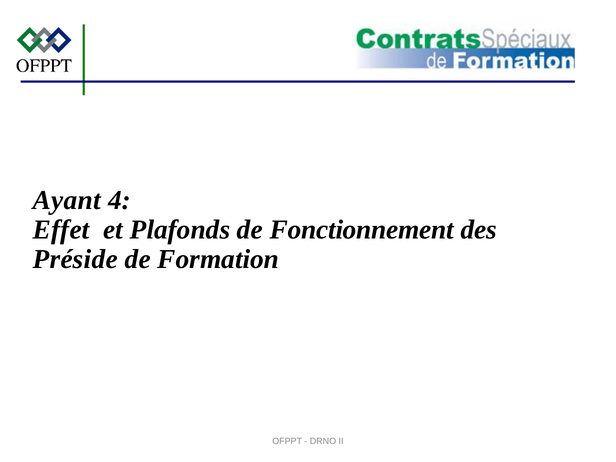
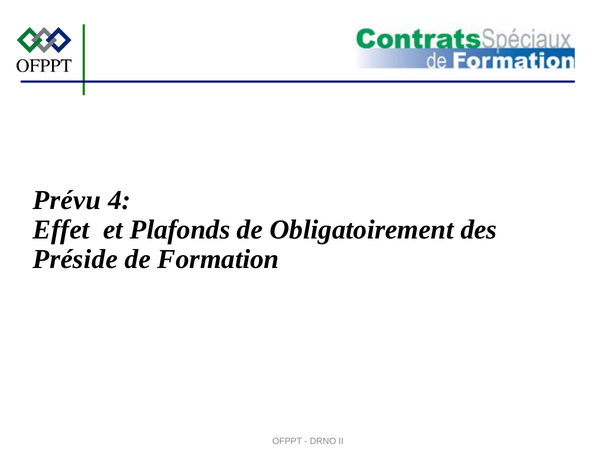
Ayant: Ayant -> Prévu
Fonctionnement: Fonctionnement -> Obligatoirement
